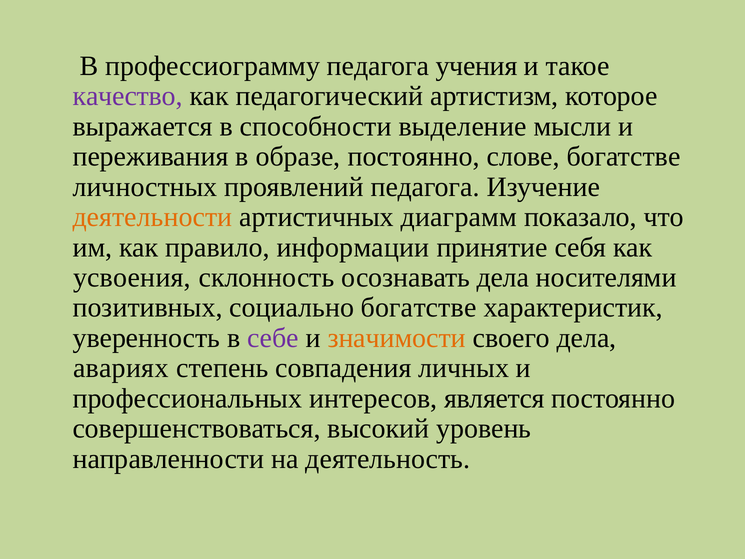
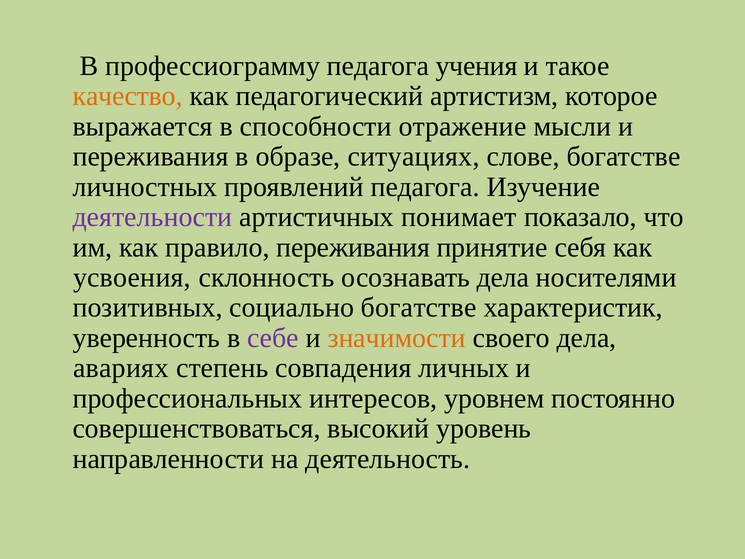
качество colour: purple -> orange
выделение: выделение -> отражение
образе постоянно: постоянно -> ситуациях
деятельности colour: orange -> purple
диаграмм: диаграмм -> понимает
правило информации: информации -> переживания
является: является -> уровнем
